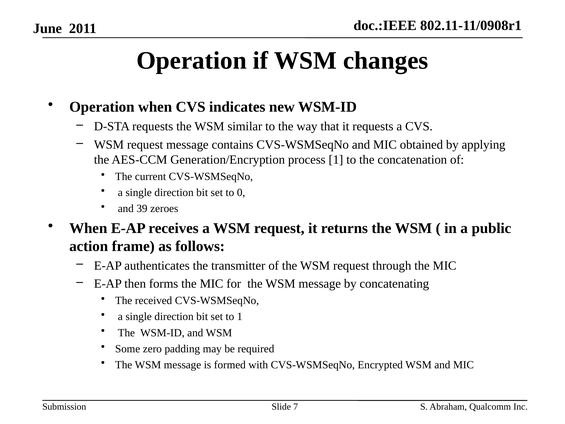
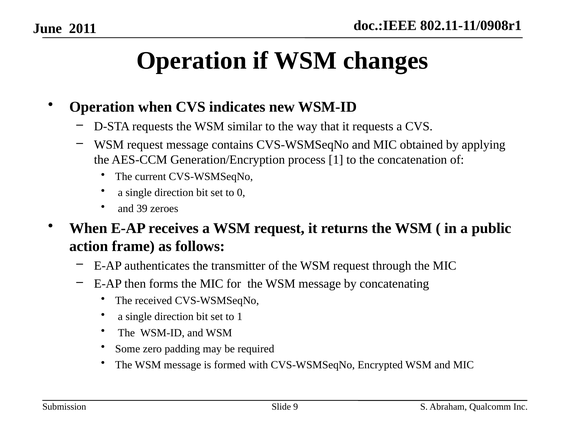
7: 7 -> 9
